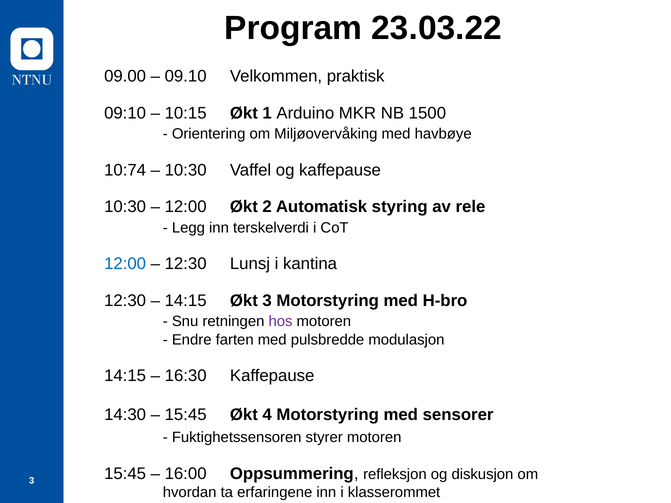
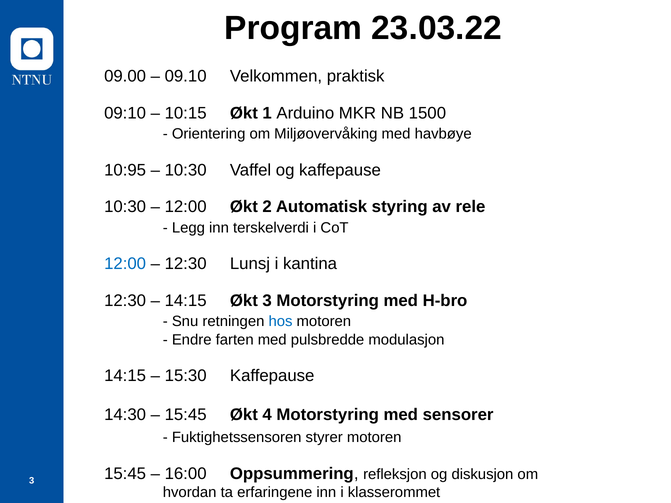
10:74: 10:74 -> 10:95
hos colour: purple -> blue
16:30: 16:30 -> 15:30
